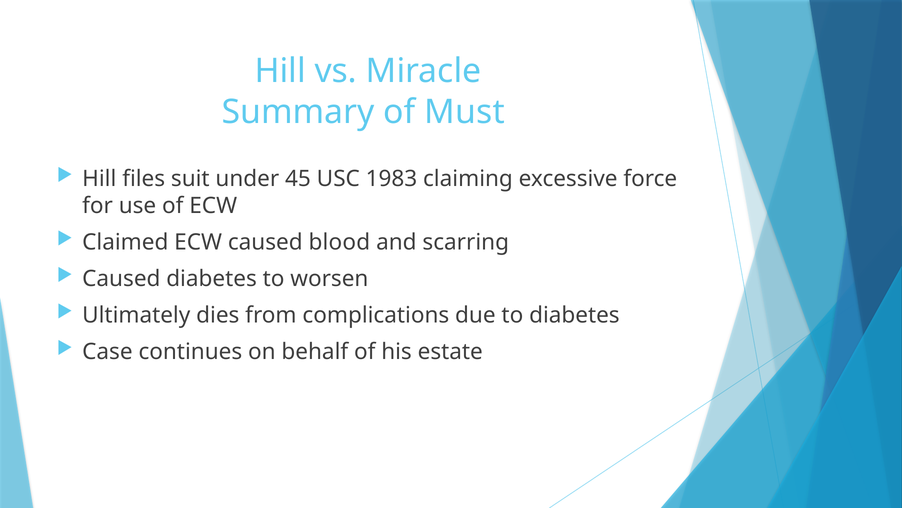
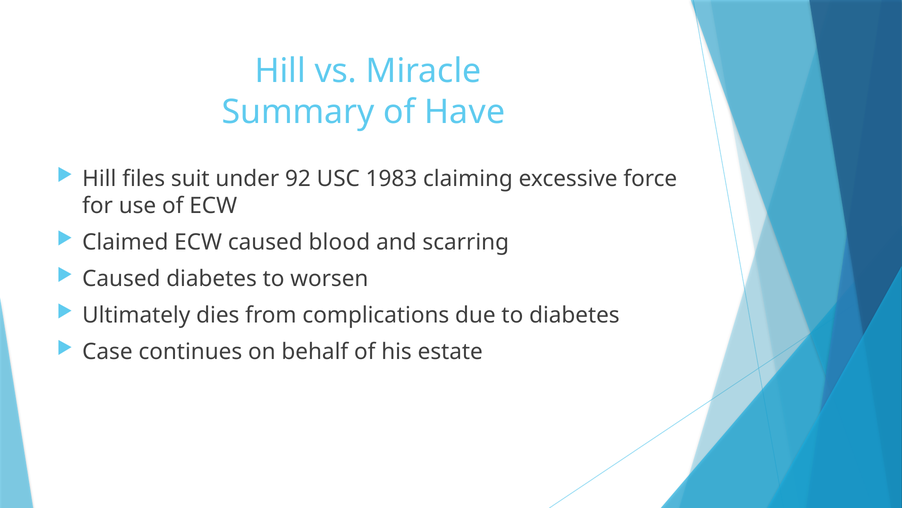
Must: Must -> Have
45: 45 -> 92
